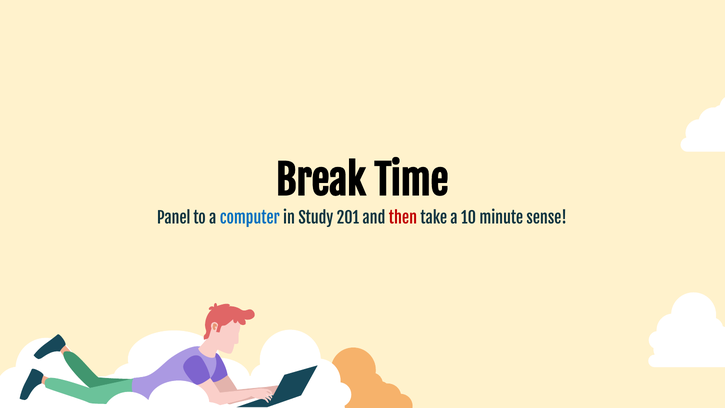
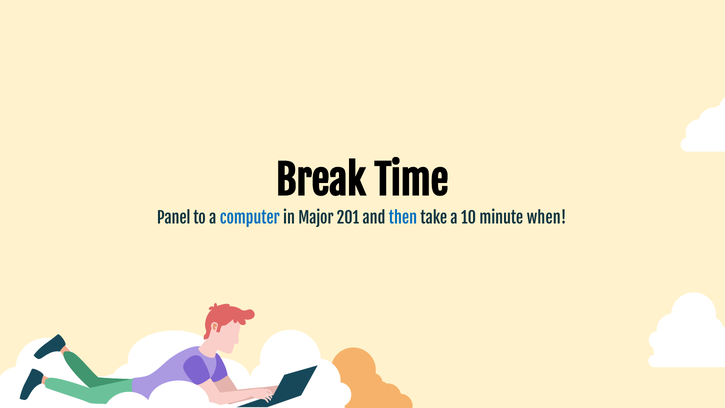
Study: Study -> Major
then colour: red -> blue
sense: sense -> when
